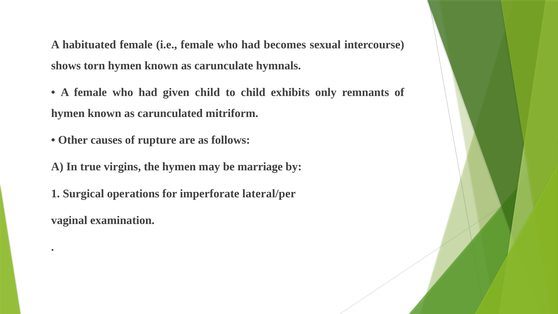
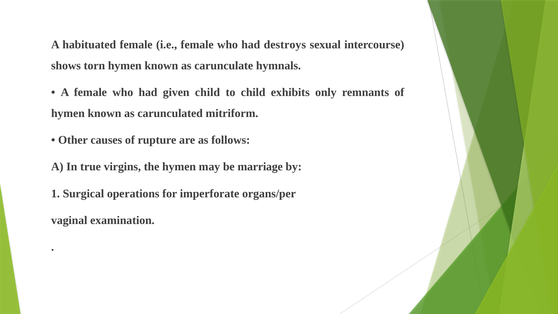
becomes: becomes -> destroys
lateral/per: lateral/per -> organs/per
